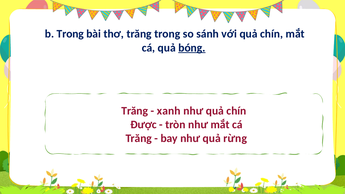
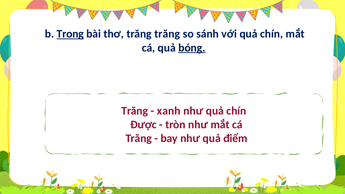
Trong at (70, 34) underline: none -> present
trăng trong: trong -> trăng
rừng: rừng -> điểm
